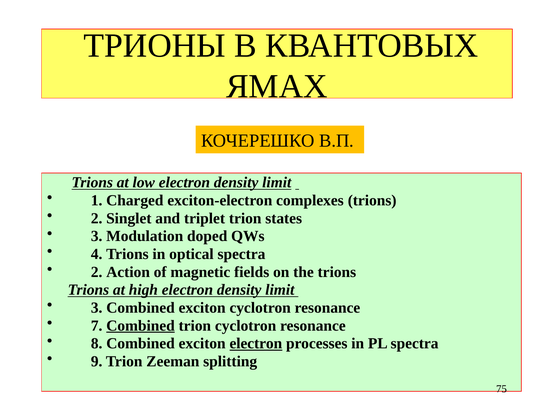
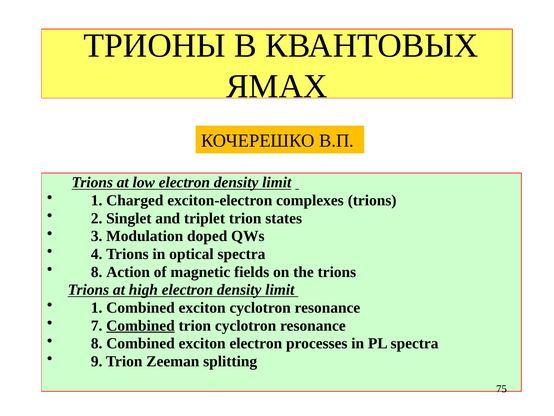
2 at (97, 272): 2 -> 8
3 at (97, 307): 3 -> 1
electron at (256, 343) underline: present -> none
